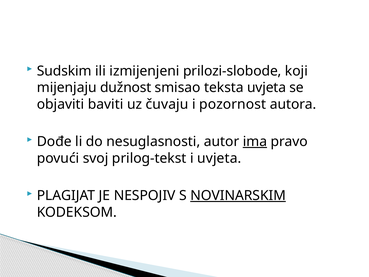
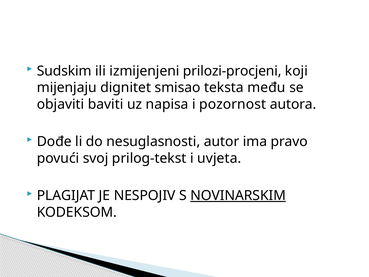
prilozi-slobode: prilozi-slobode -> prilozi-procjeni
dužnost: dužnost -> dignitet
teksta uvjeta: uvjeta -> među
čuvaju: čuvaju -> napisa
ima underline: present -> none
